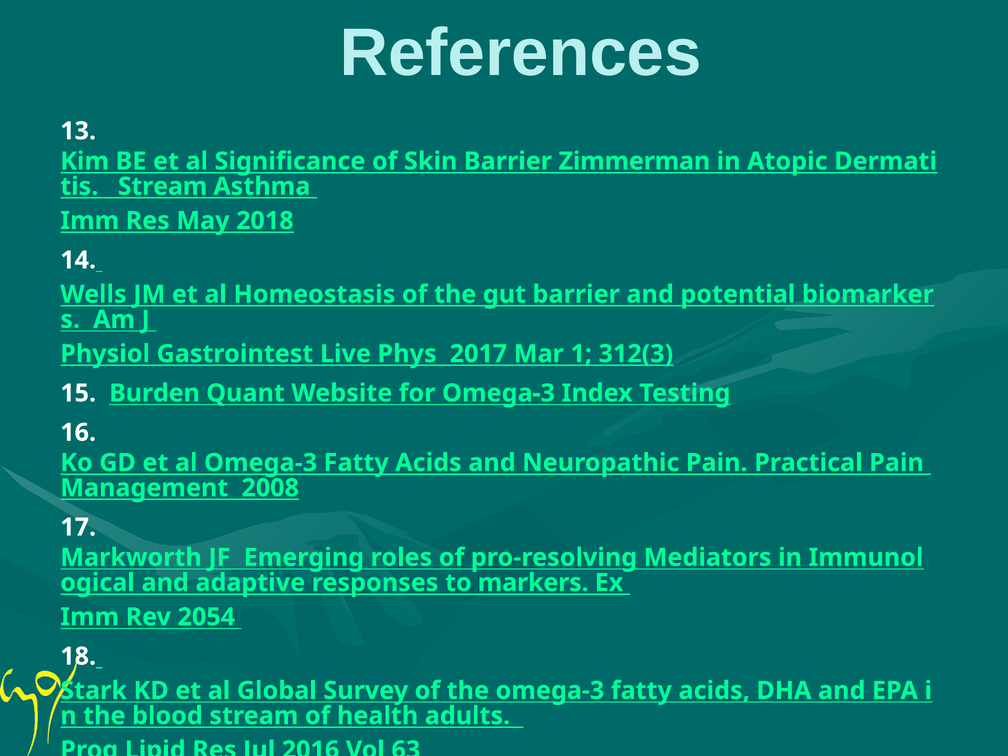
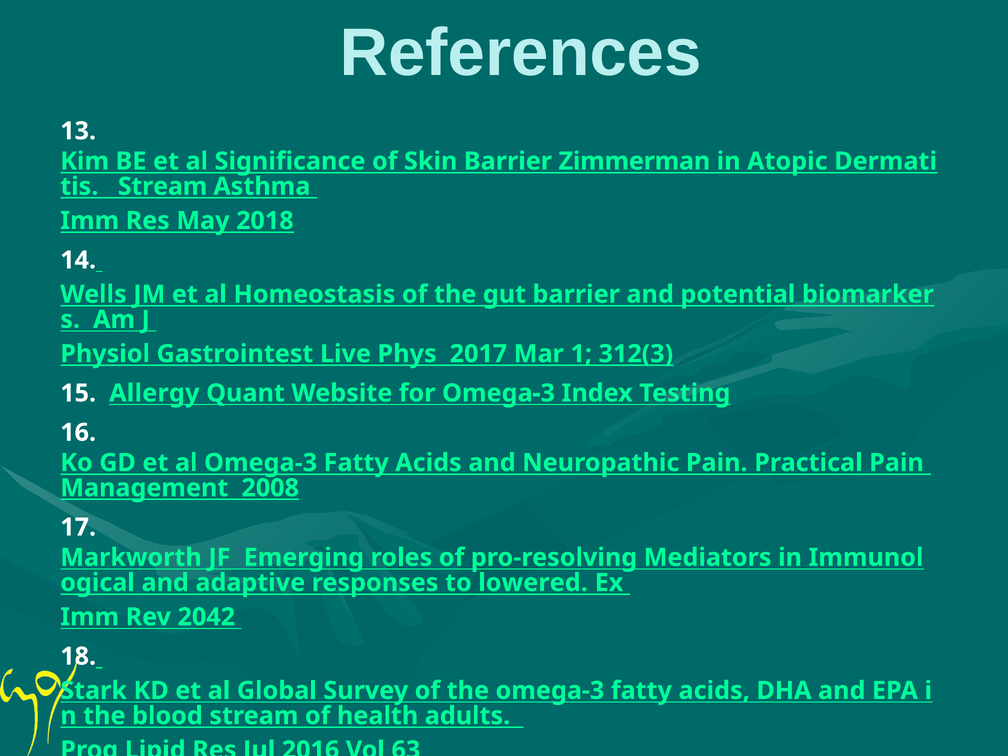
Burden: Burden -> Allergy
markers: markers -> lowered
2054: 2054 -> 2042
